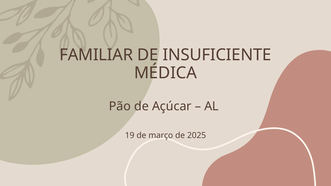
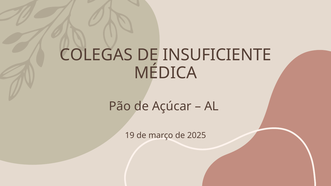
FAMILIAR: FAMILIAR -> COLEGAS
